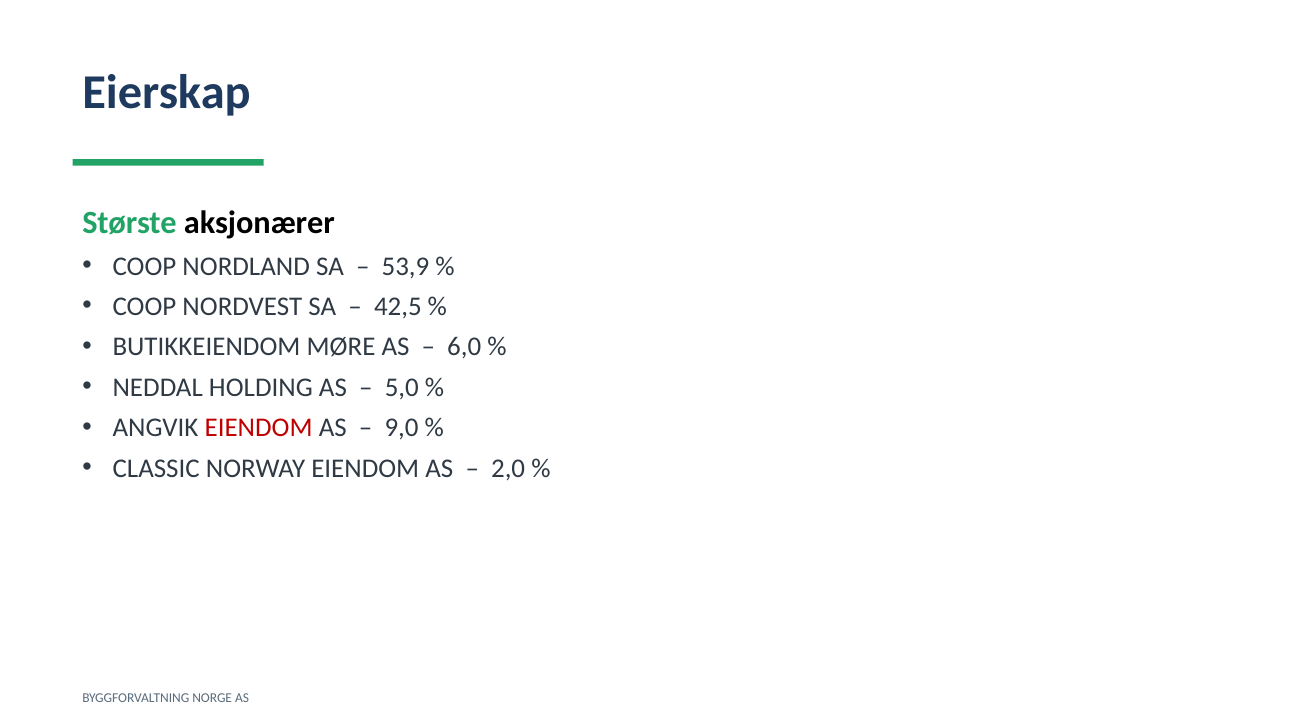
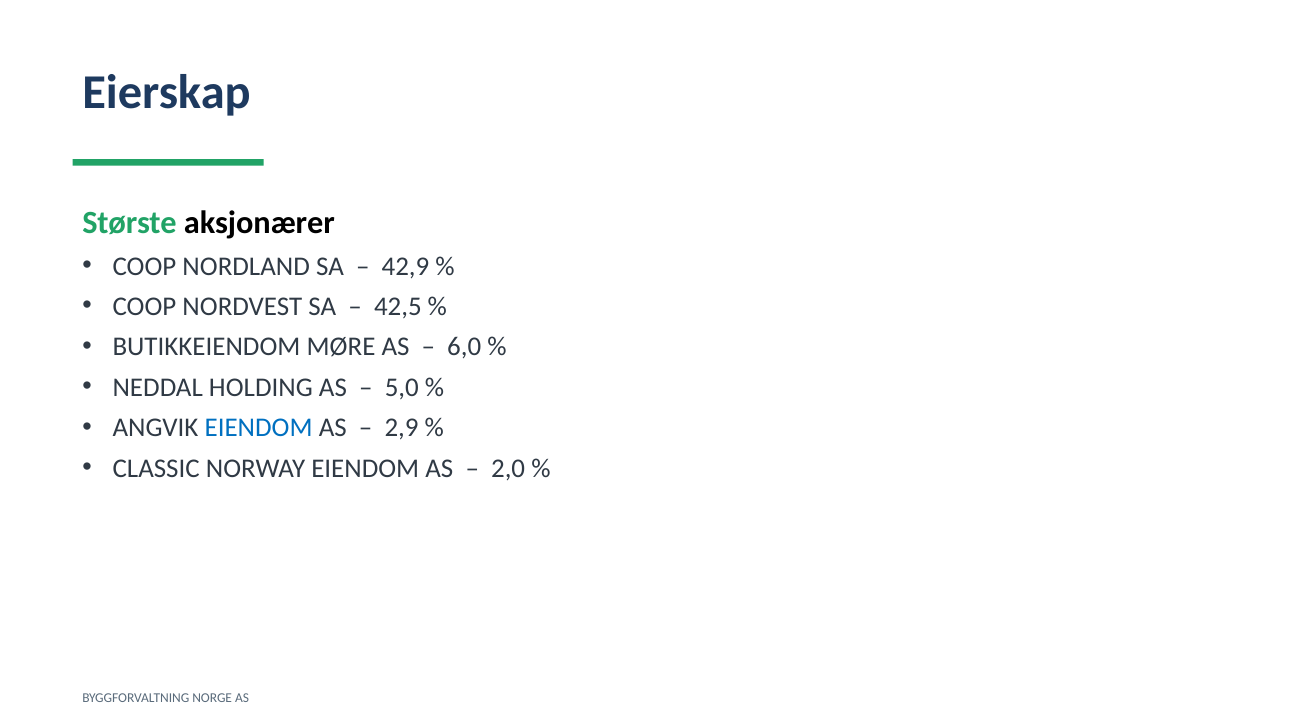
53,9: 53,9 -> 42,9
EIENDOM at (259, 428) colour: red -> blue
9,0: 9,0 -> 2,9
